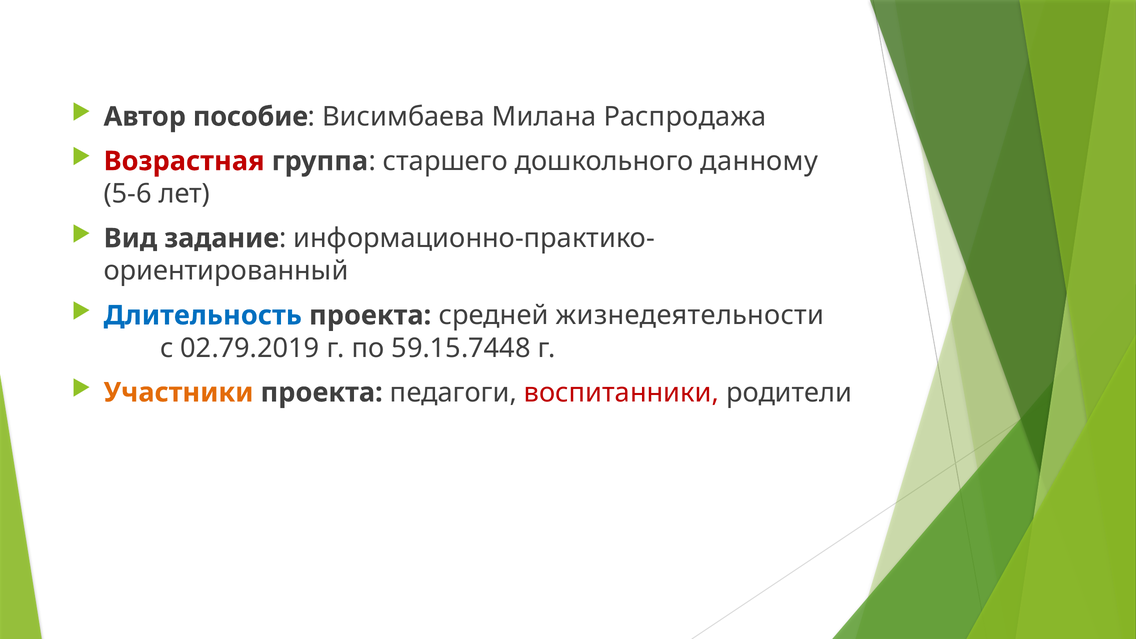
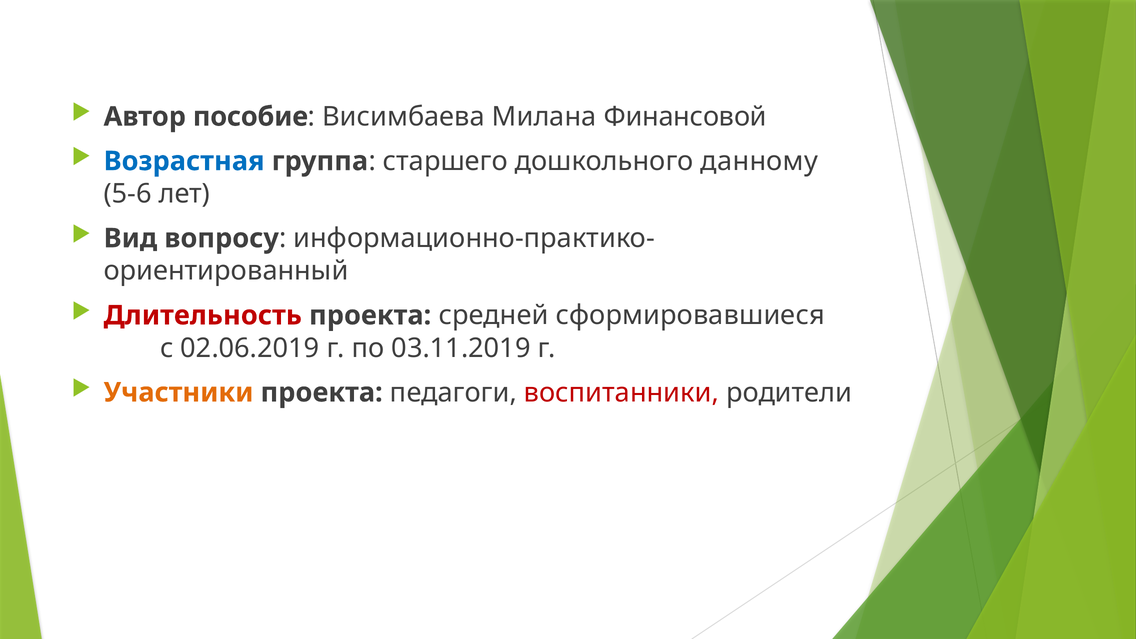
Распродажа: Распродажа -> Финансовой
Возрастная colour: red -> blue
задание: задание -> вопросу
Длительность colour: blue -> red
жизнедеятельности: жизнедеятельности -> сформировавшиеся
02.79.2019: 02.79.2019 -> 02.06.2019
59.15.7448: 59.15.7448 -> 03.11.2019
